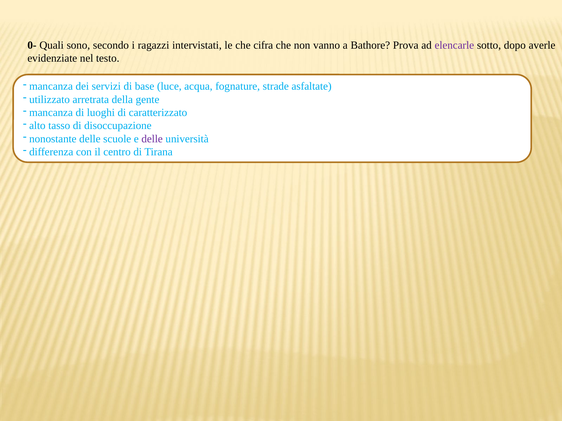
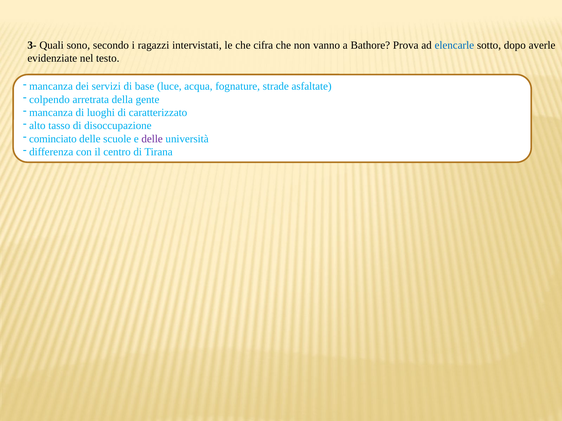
0-: 0- -> 3-
elencarle colour: purple -> blue
utilizzato: utilizzato -> colpendo
nonostante: nonostante -> cominciato
